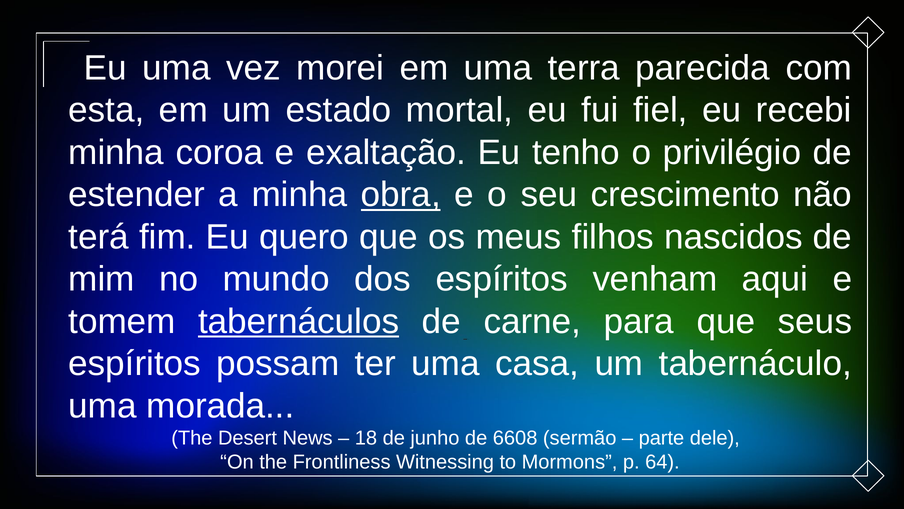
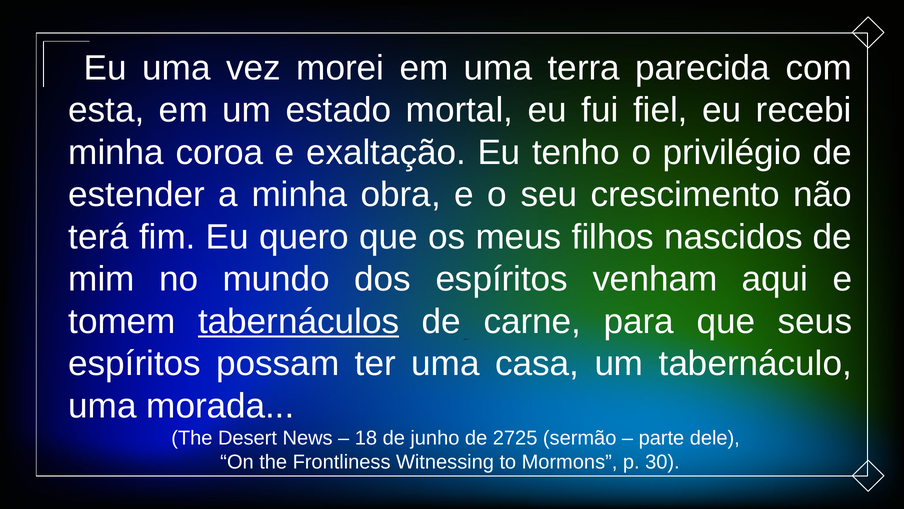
obra underline: present -> none
6608: 6608 -> 2725
64: 64 -> 30
